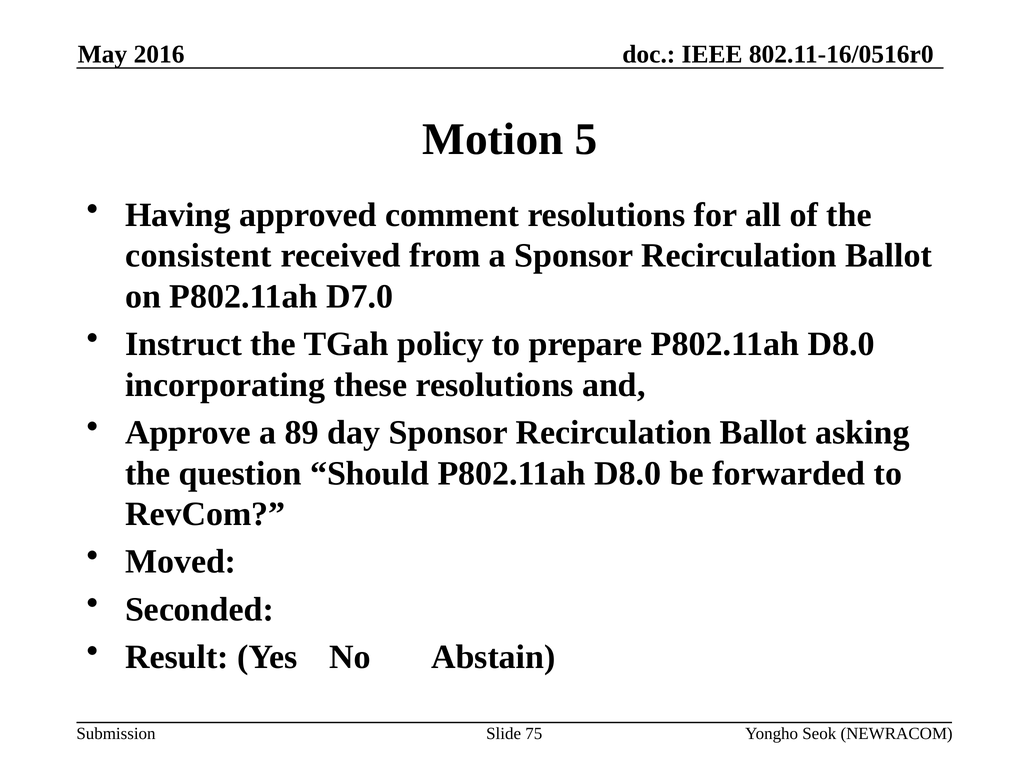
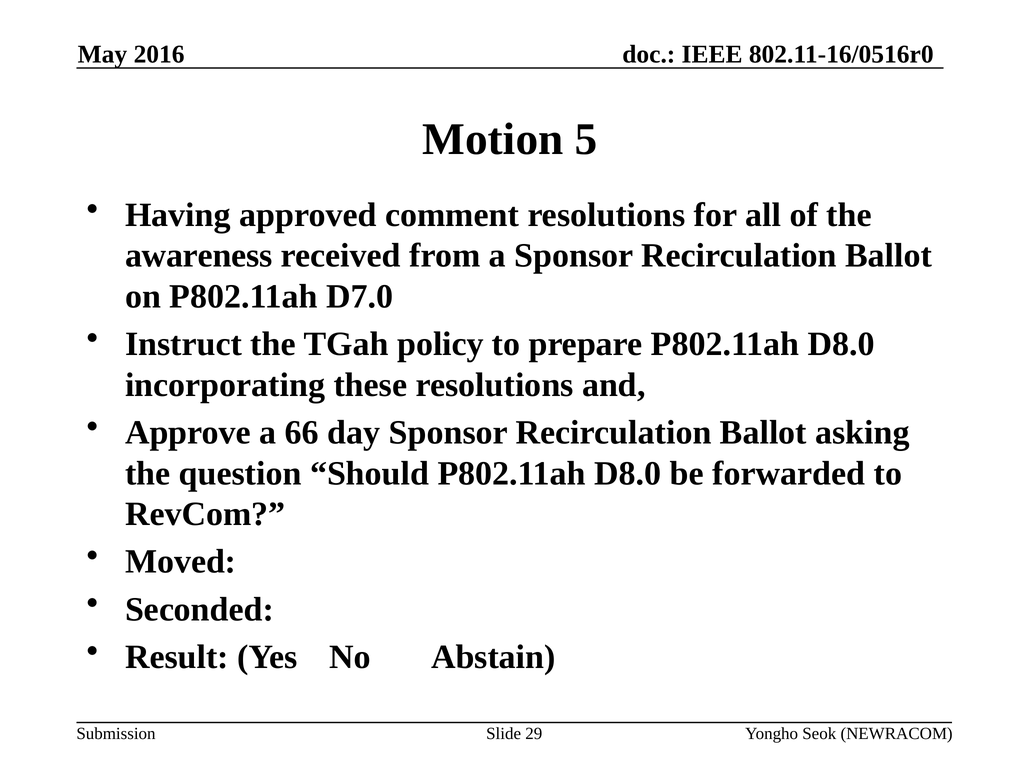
consistent: consistent -> awareness
89: 89 -> 66
75: 75 -> 29
